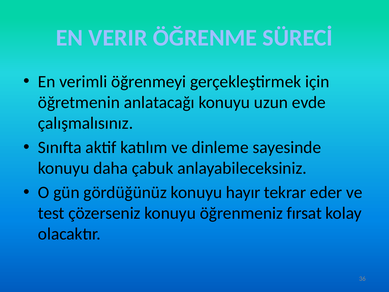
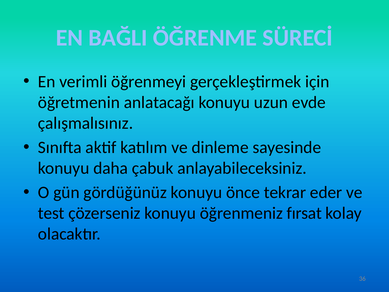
VERIR: VERIR -> BAĞLI
hayır: hayır -> önce
